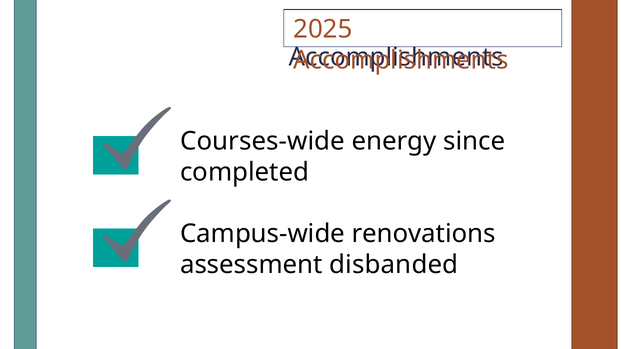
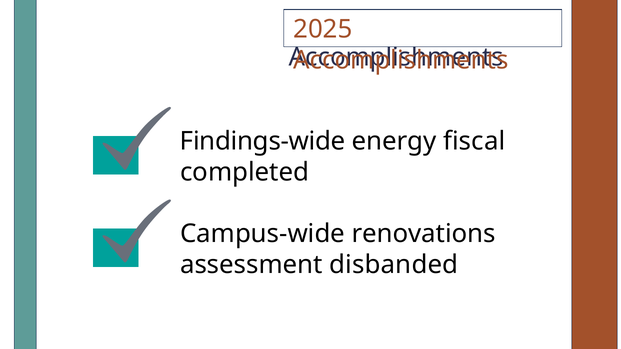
Courses-wide: Courses-wide -> Findings-wide
since: since -> fiscal
